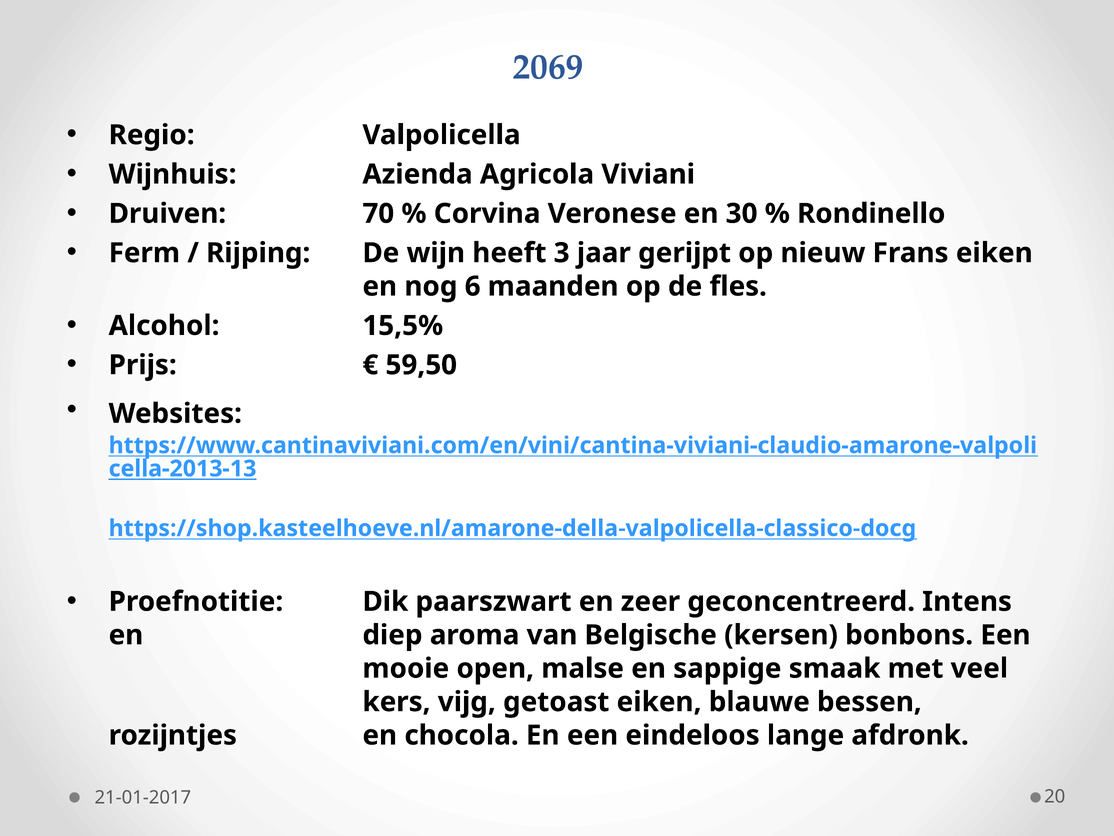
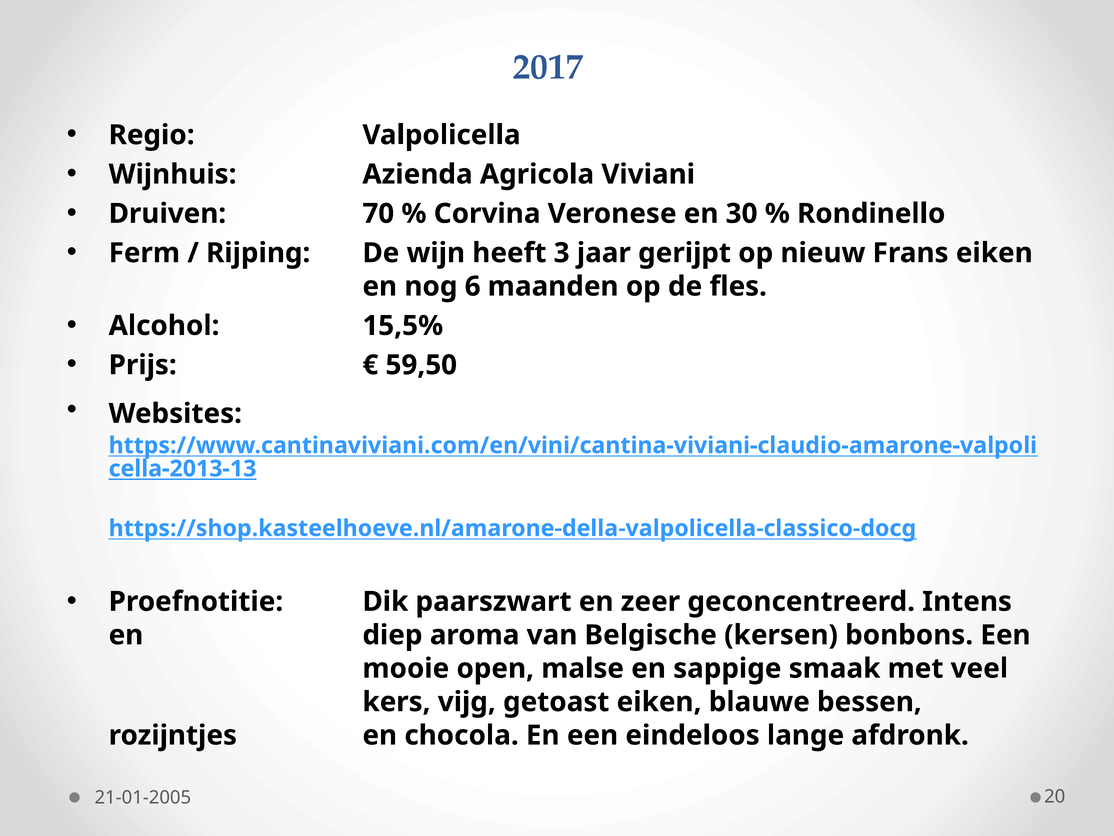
2069: 2069 -> 2017
21-01-2017: 21-01-2017 -> 21-01-2005
